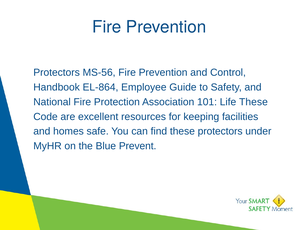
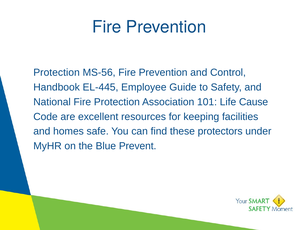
Protectors at (57, 72): Protectors -> Protection
EL-864: EL-864 -> EL-445
Life These: These -> Cause
